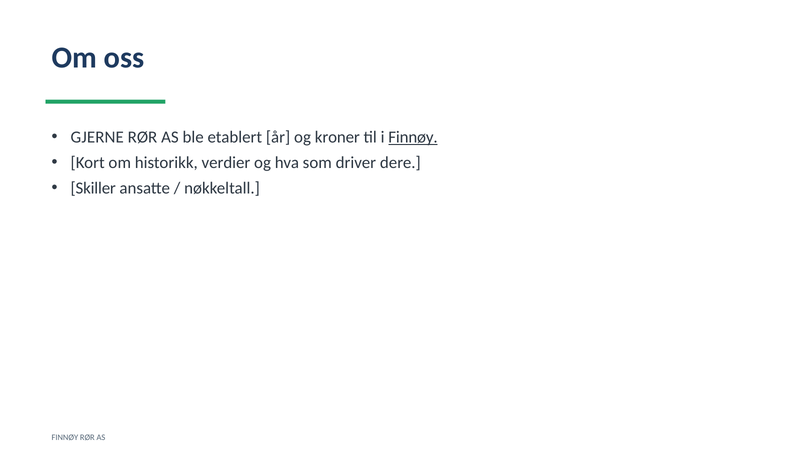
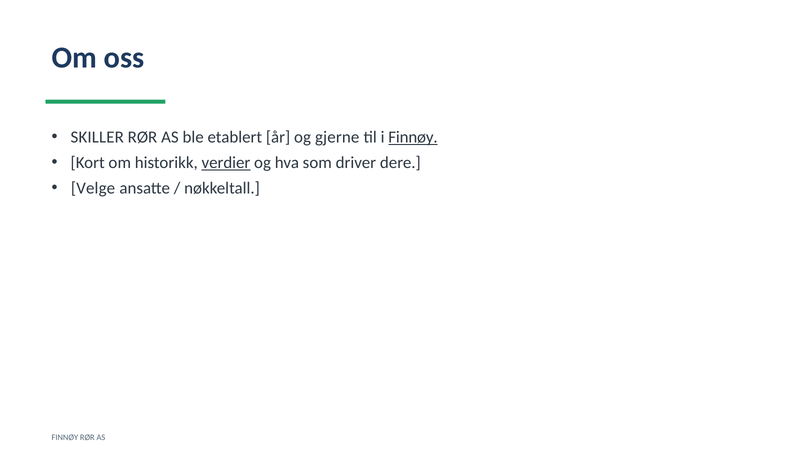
GJERNE: GJERNE -> SKILLER
kroner: kroner -> gjerne
verdier underline: none -> present
Skiller: Skiller -> Velge
